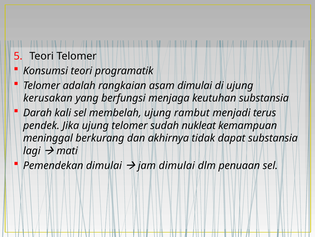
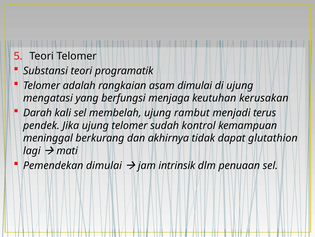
Konsumsi: Konsumsi -> Substansi
kerusakan: kerusakan -> mengatasi
keutuhan substansia: substansia -> kerusakan
nukleat: nukleat -> kontrol
dapat substansia: substansia -> glutathion
jam dimulai: dimulai -> intrinsik
